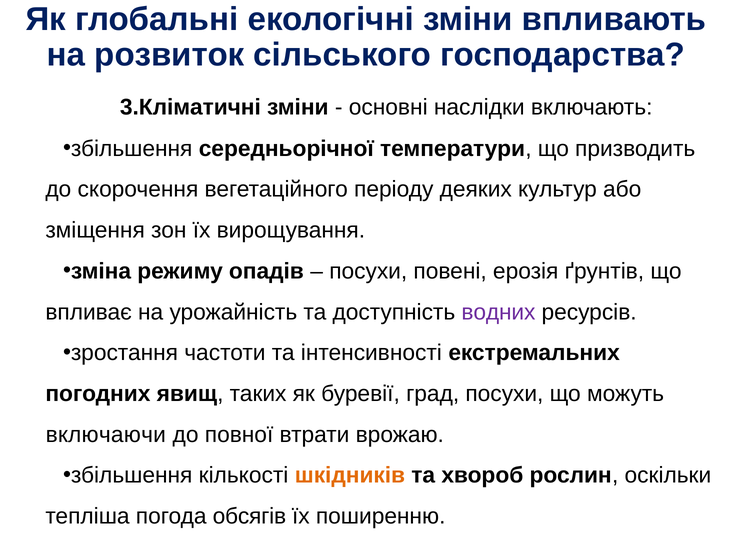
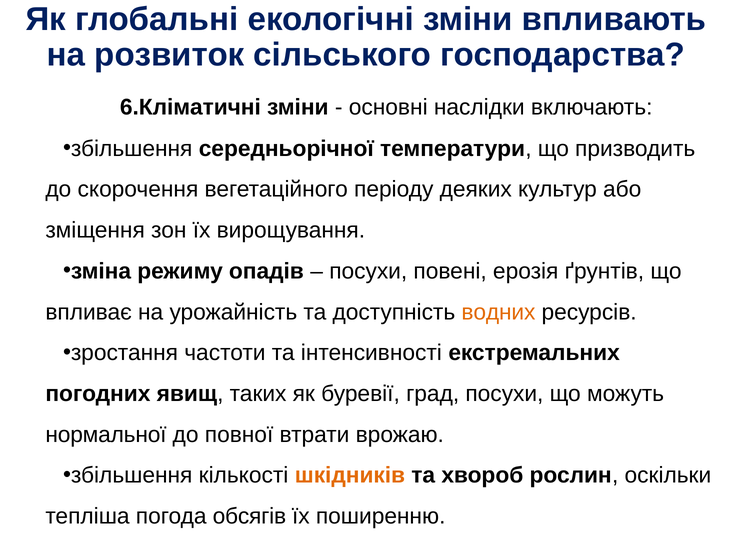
3.Кліматичні: 3.Кліматичні -> 6.Кліматичні
водних colour: purple -> orange
включаючи: включаючи -> нормальної
